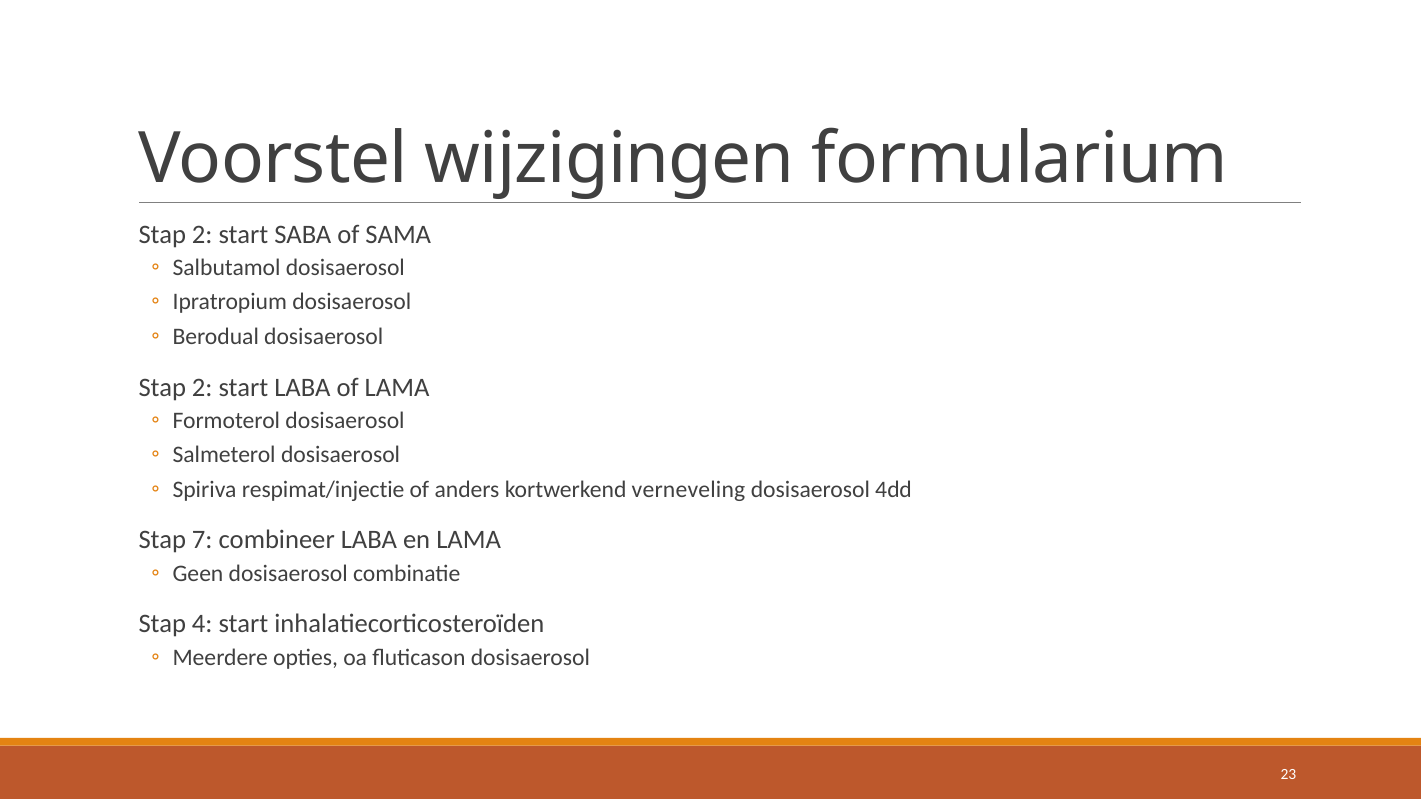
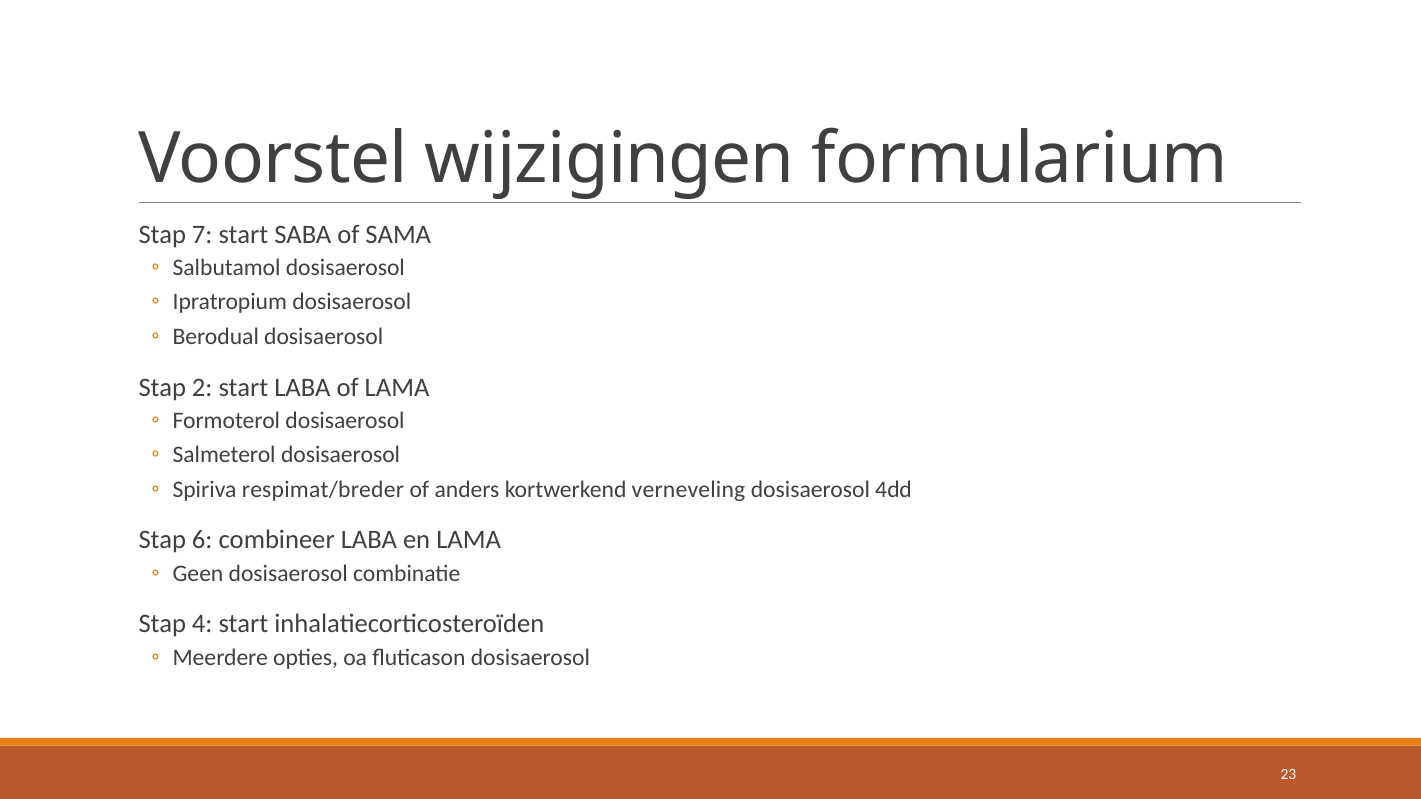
2 at (202, 235): 2 -> 7
respimat/injectie: respimat/injectie -> respimat/breder
7: 7 -> 6
